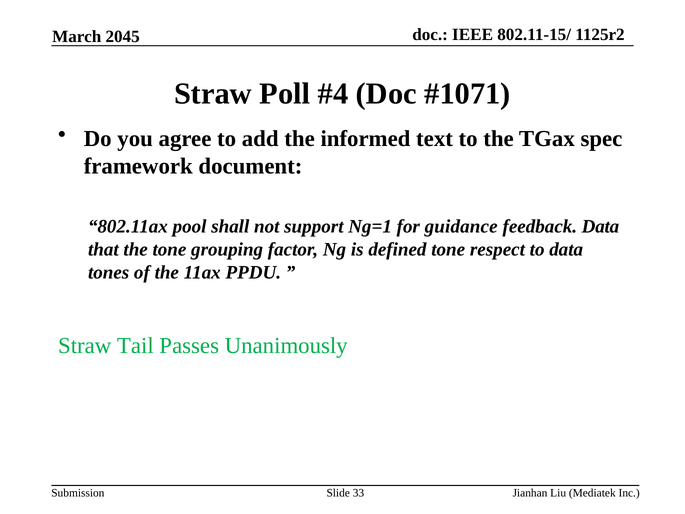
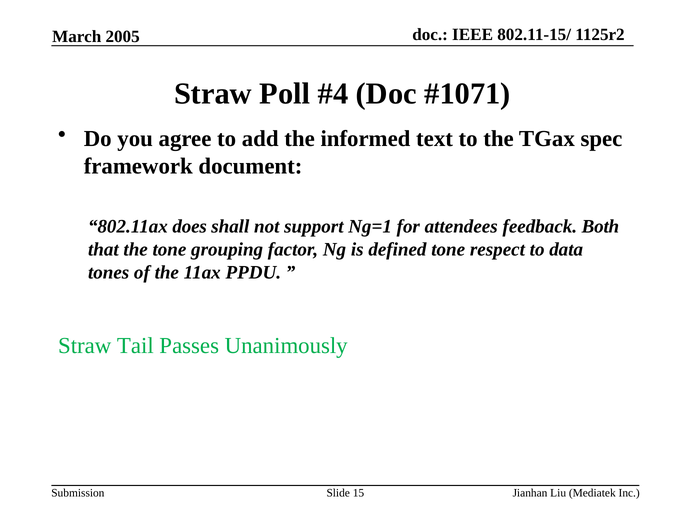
2045: 2045 -> 2005
pool: pool -> does
guidance: guidance -> attendees
feedback Data: Data -> Both
33: 33 -> 15
